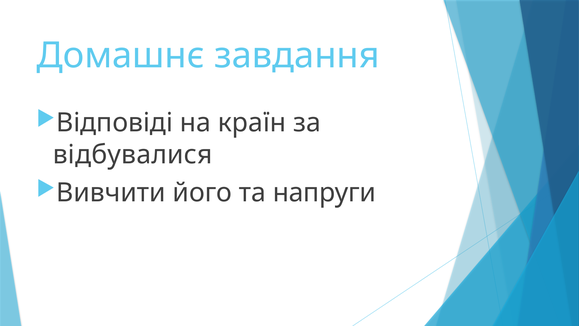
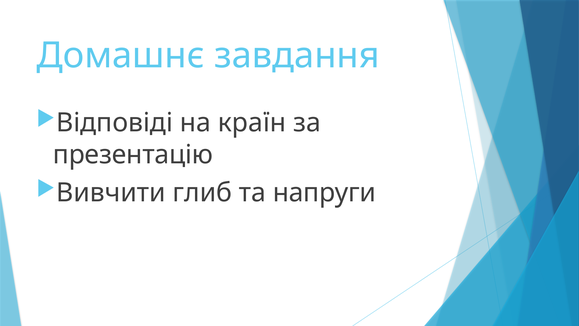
відбувалися: відбувалися -> презентацію
його: його -> глиб
